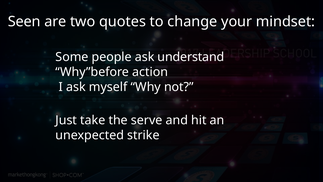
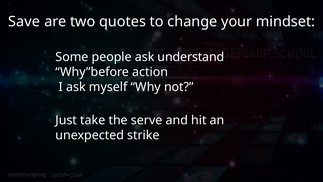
Seen: Seen -> Save
